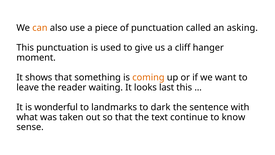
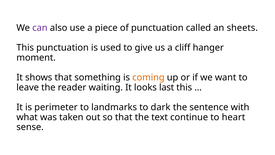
can colour: orange -> purple
asking: asking -> sheets
wonderful: wonderful -> perimeter
know: know -> heart
